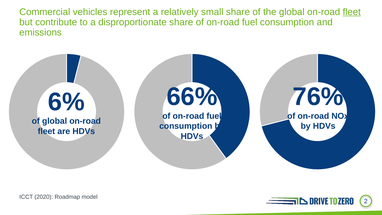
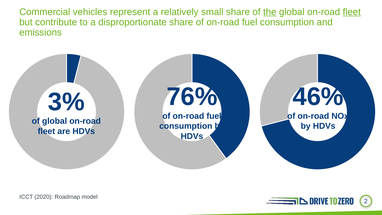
the underline: none -> present
66%: 66% -> 76%
76%: 76% -> 46%
6%: 6% -> 3%
